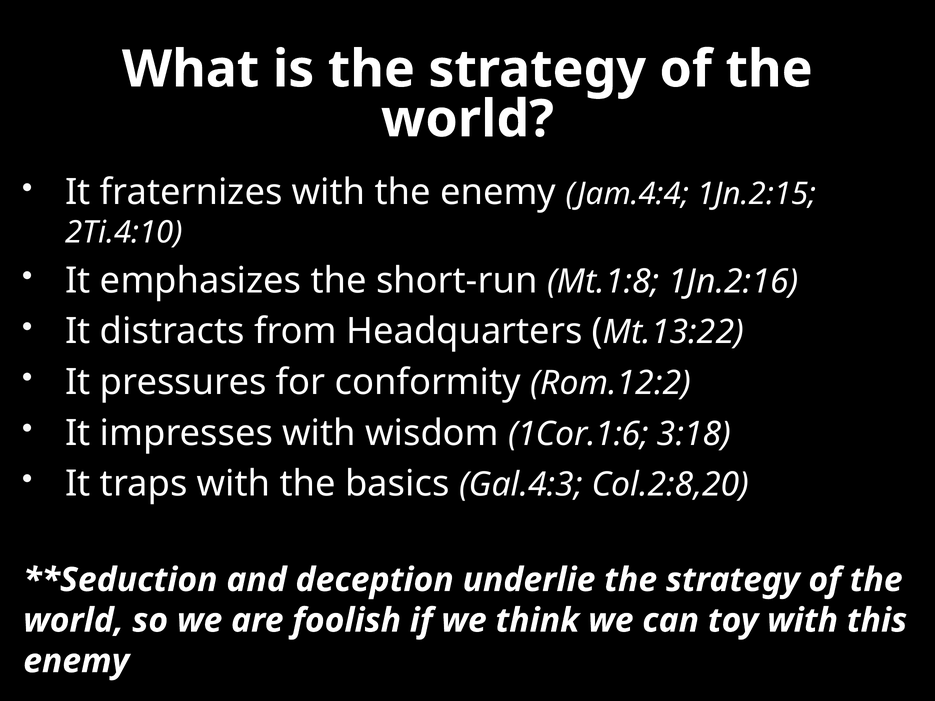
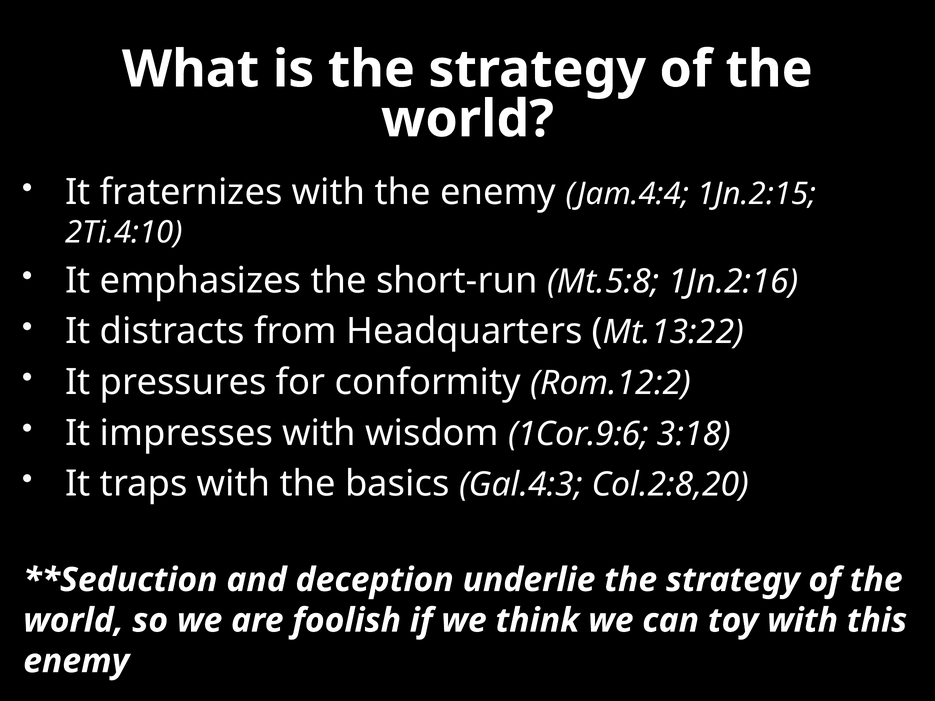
Mt.1:8: Mt.1:8 -> Mt.5:8
1Cor.1:6: 1Cor.1:6 -> 1Cor.9:6
